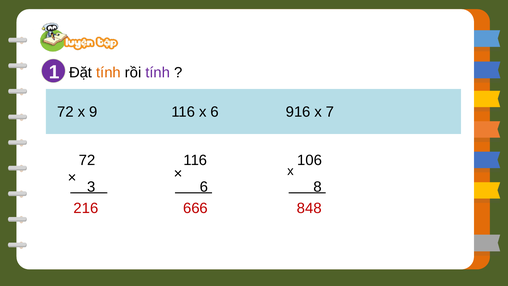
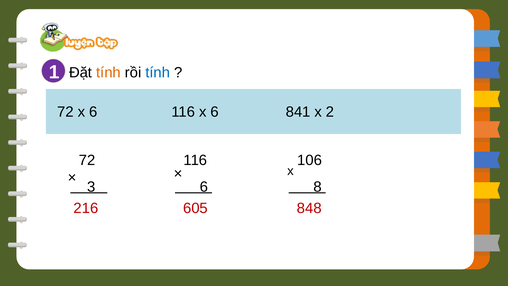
tính at (158, 73) colour: purple -> blue
72 x 9: 9 -> 6
916: 916 -> 841
7: 7 -> 2
666: 666 -> 605
